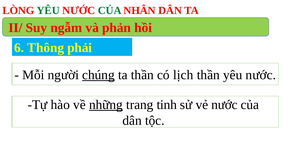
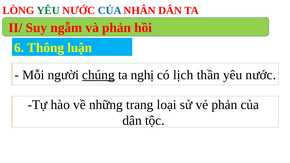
CỦA at (110, 10) colour: green -> blue
phải: phải -> luận
ta thần: thần -> nghị
những underline: present -> none
tinh: tinh -> loại
vẻ nước: nước -> phản
